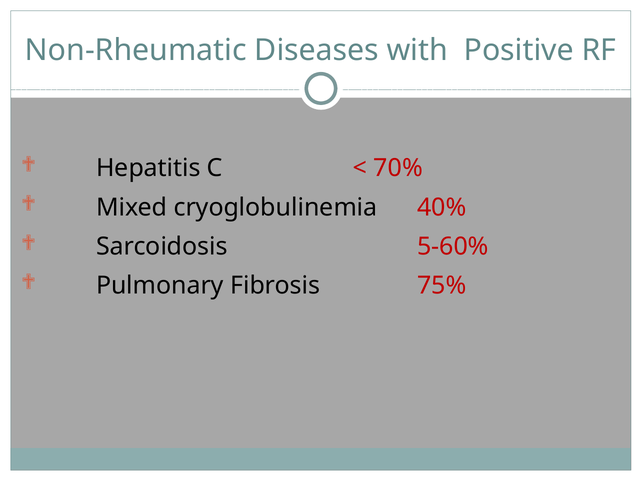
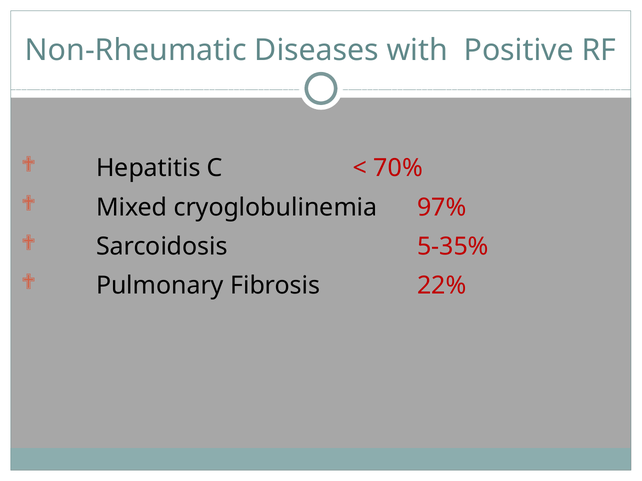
40%: 40% -> 97%
5-60%: 5-60% -> 5-35%
75%: 75% -> 22%
